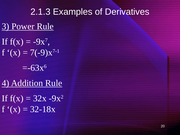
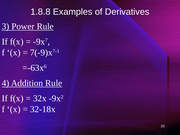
2.1.3: 2.1.3 -> 1.8.8
